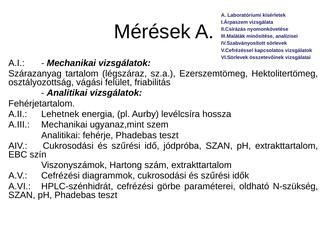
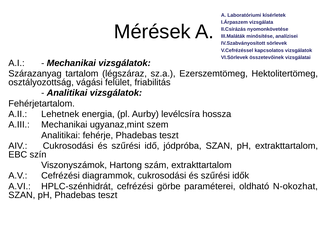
N-szükség: N-szükség -> N-okozhat
